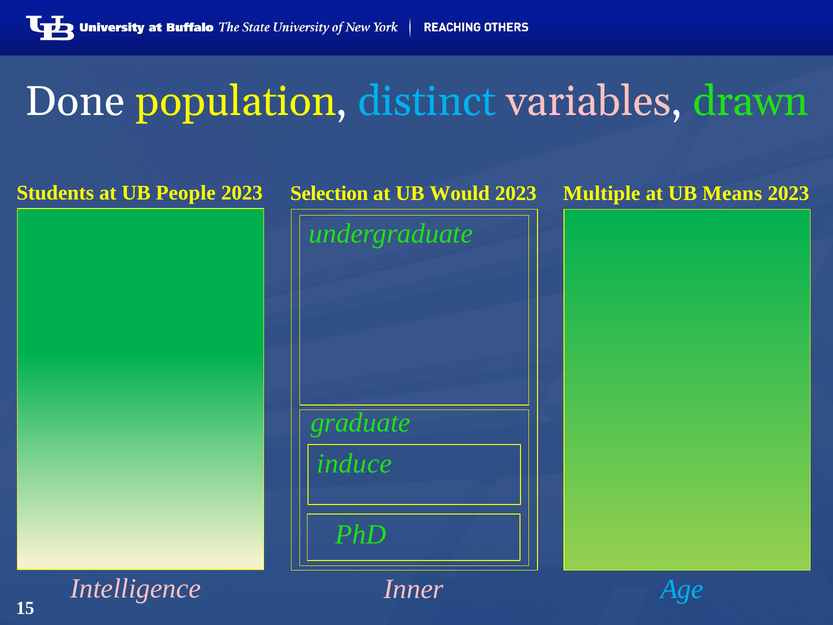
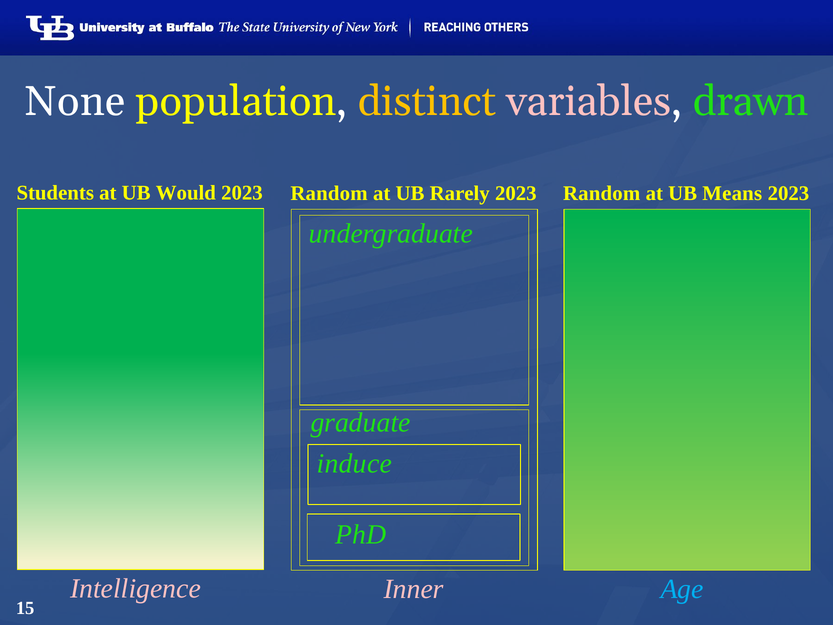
Done: Done -> None
distinct colour: light blue -> yellow
People: People -> Would
2023 Selection: Selection -> Random
Would: Would -> Rarely
Multiple at (602, 193): Multiple -> Random
